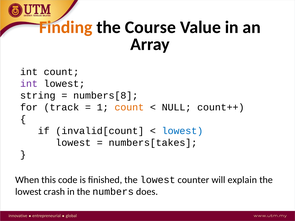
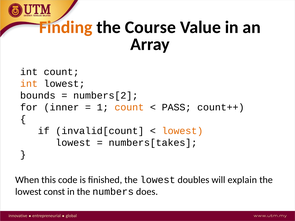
int at (29, 84) colour: purple -> orange
string: string -> bounds
numbers[8: numbers[8 -> numbers[2
track: track -> inner
NULL: NULL -> PASS
lowest at (182, 131) colour: blue -> orange
counter: counter -> doubles
crash: crash -> const
